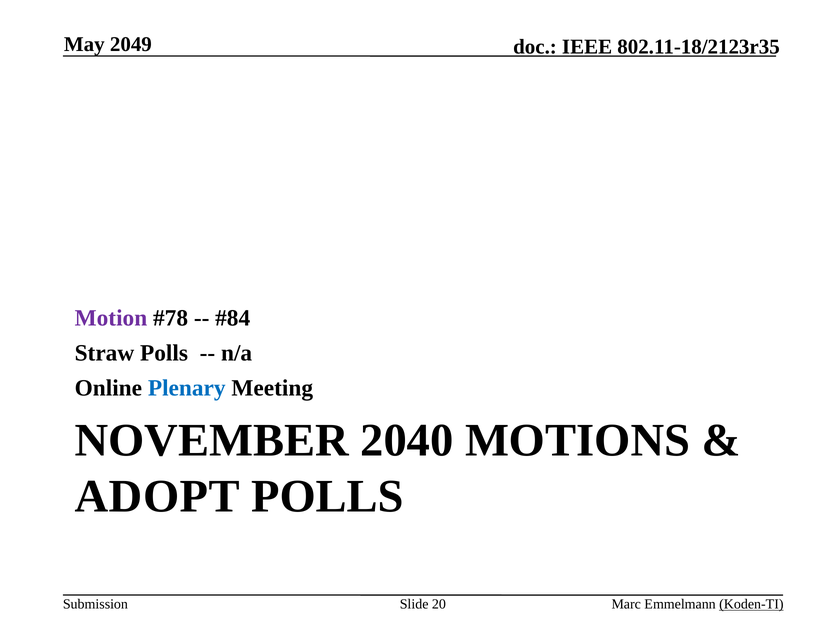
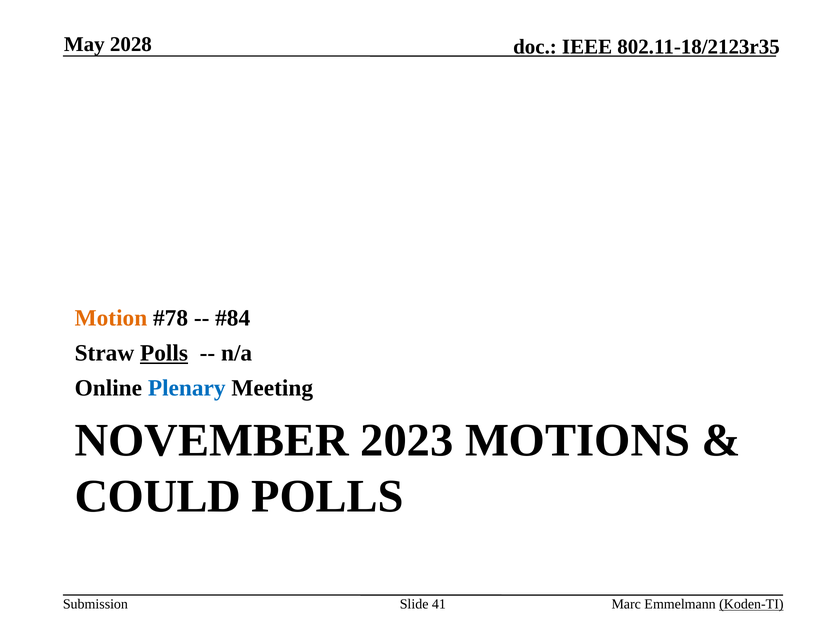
2049: 2049 -> 2028
Motion colour: purple -> orange
Polls at (164, 353) underline: none -> present
2040: 2040 -> 2023
ADOPT: ADOPT -> COULD
20: 20 -> 41
